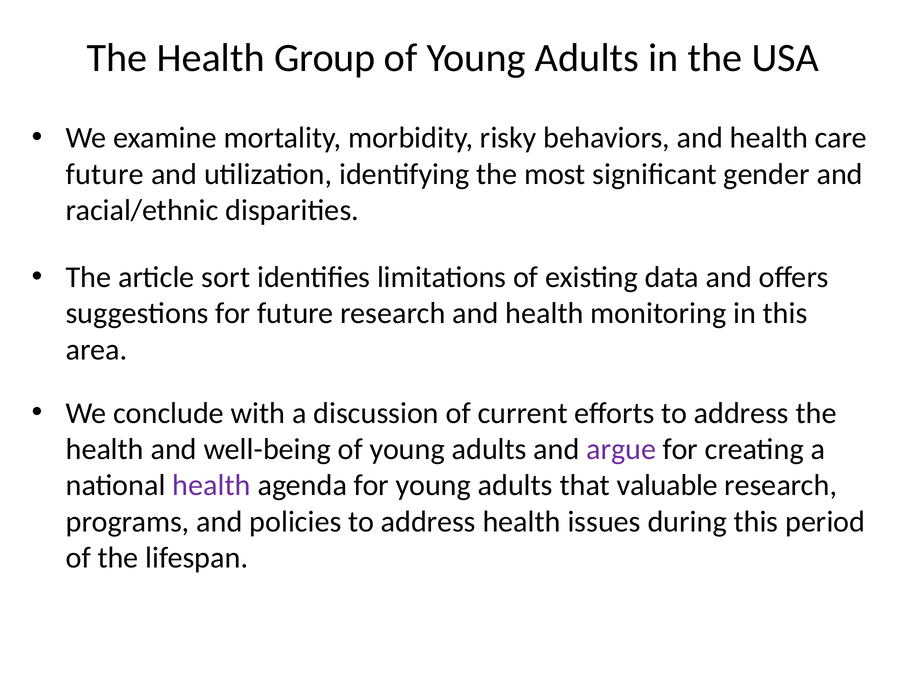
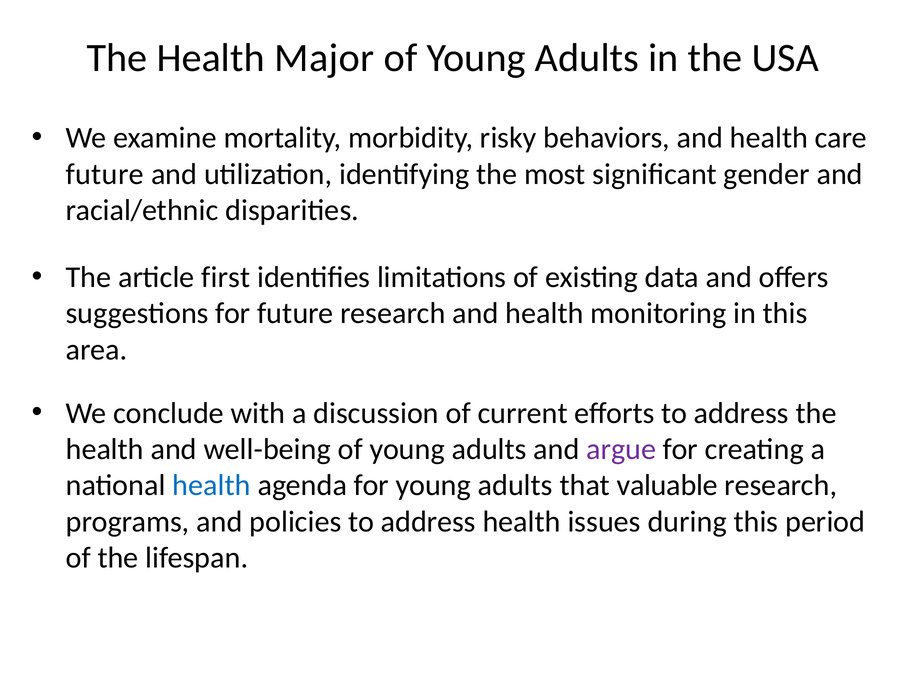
Group: Group -> Major
sort: sort -> first
health at (212, 486) colour: purple -> blue
